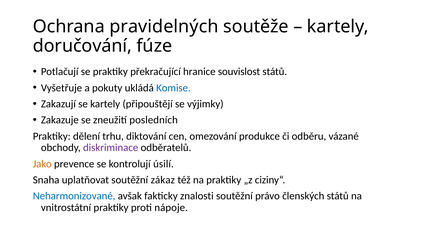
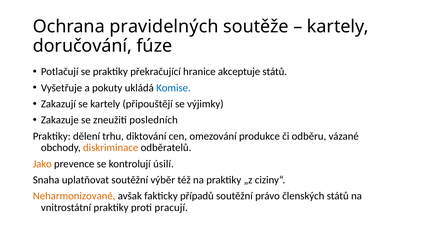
souvislost: souvislost -> akceptuje
diskriminace colour: purple -> orange
zákaz: zákaz -> výběr
Neharmonizované colour: blue -> orange
znalosti: znalosti -> případů
nápoje: nápoje -> pracují
